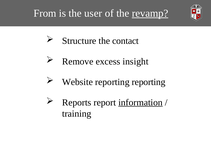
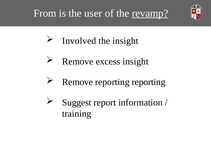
Structure: Structure -> Involved
the contact: contact -> insight
Website at (77, 82): Website -> Remove
Reports: Reports -> Suggest
information underline: present -> none
